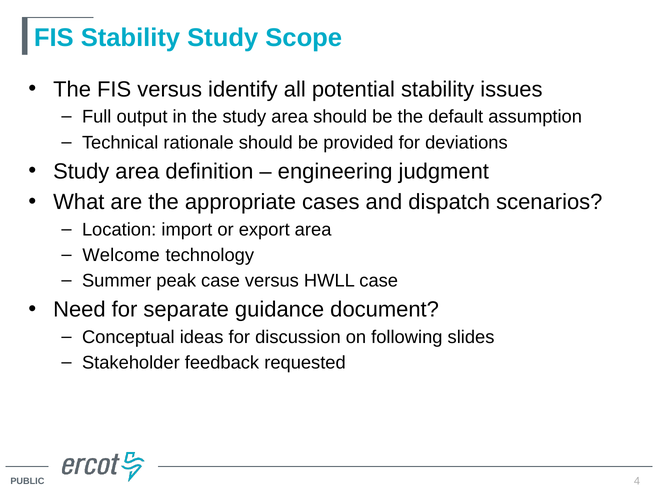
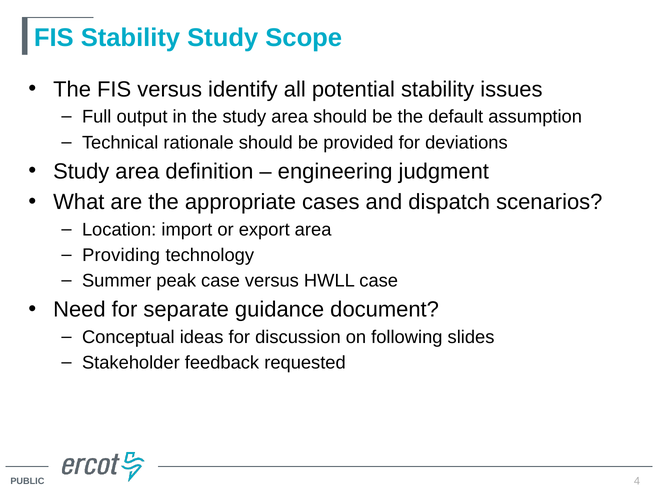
Welcome: Welcome -> Providing
